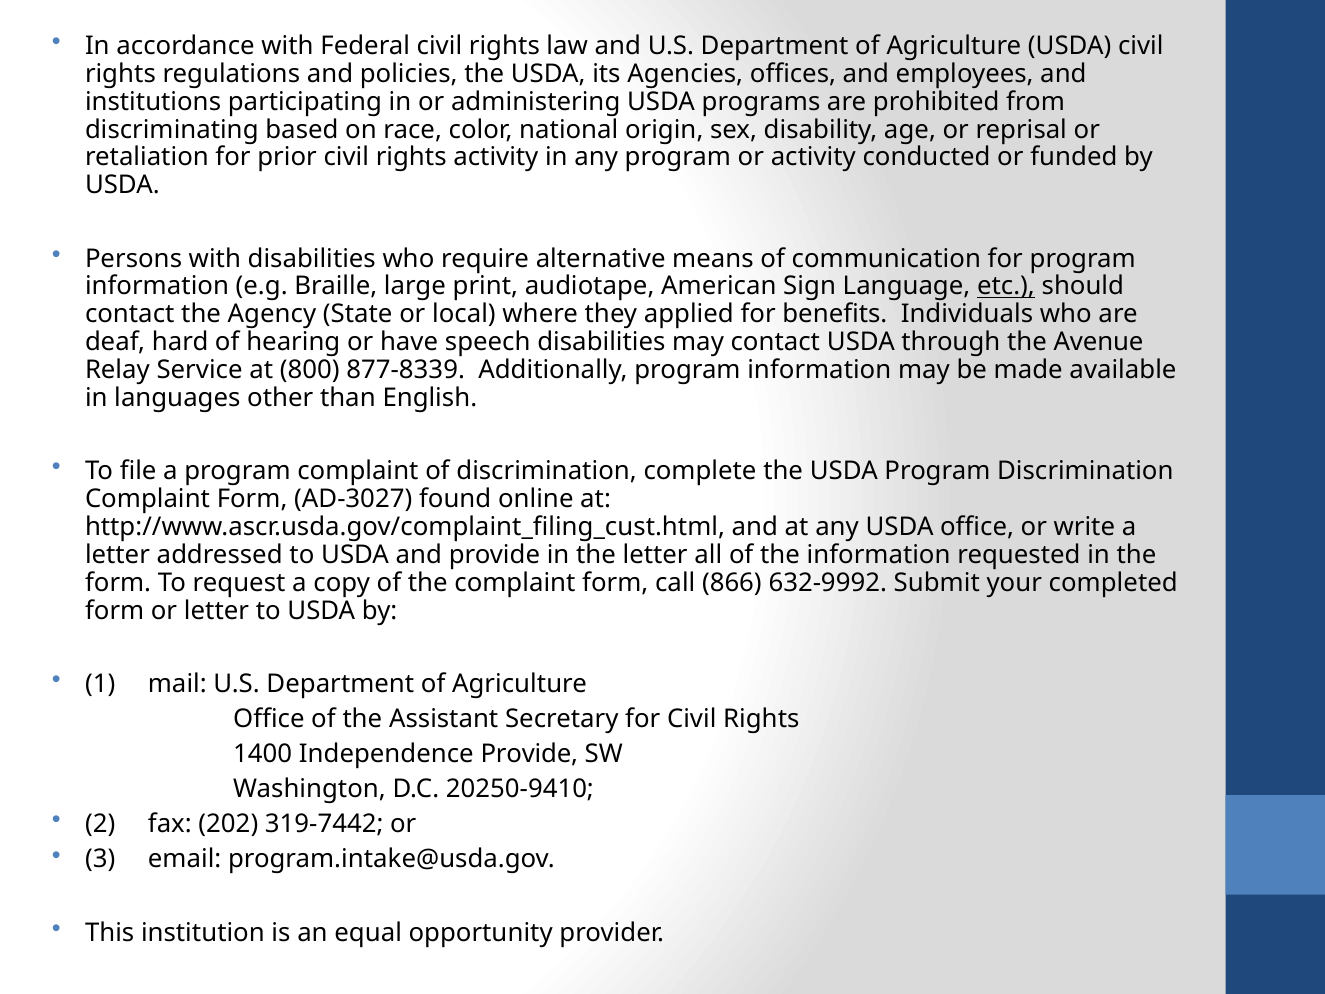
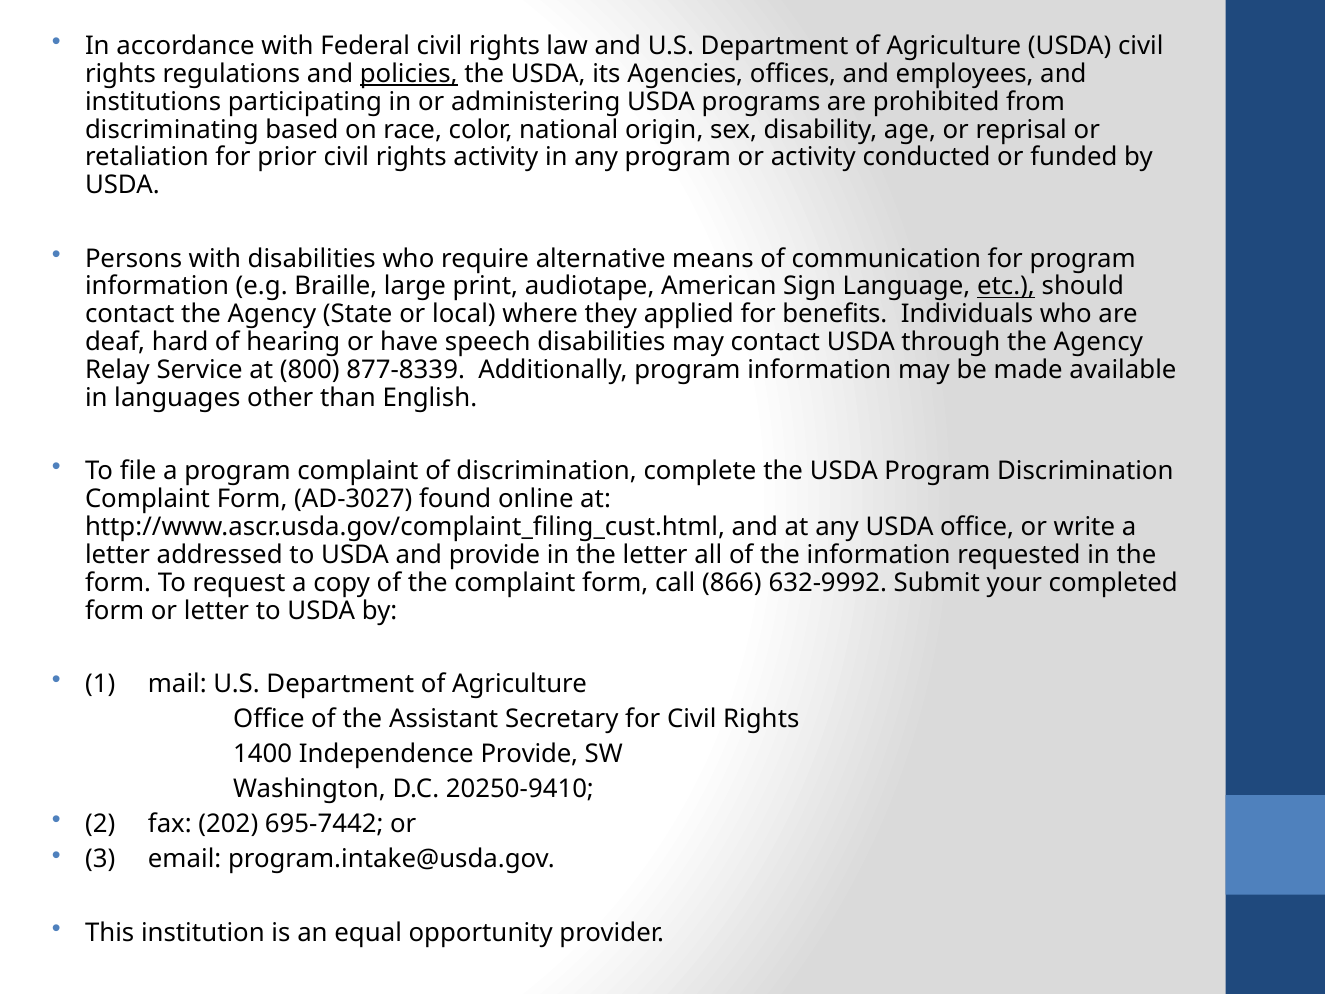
policies underline: none -> present
through the Avenue: Avenue -> Agency
319-7442: 319-7442 -> 695-7442
